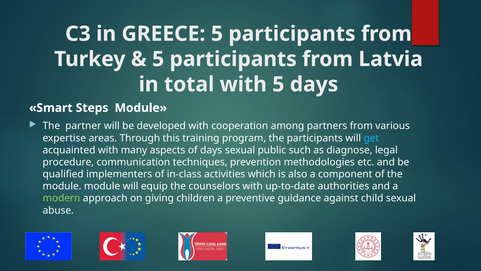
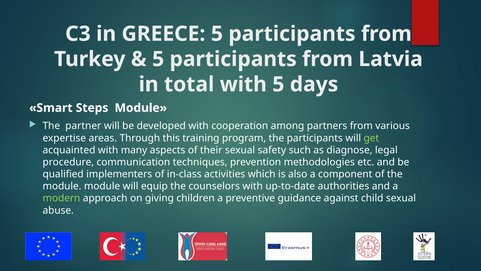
get colour: light blue -> light green
of days: days -> their
public: public -> safety
